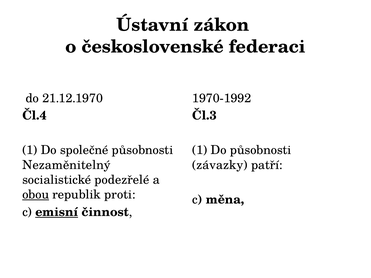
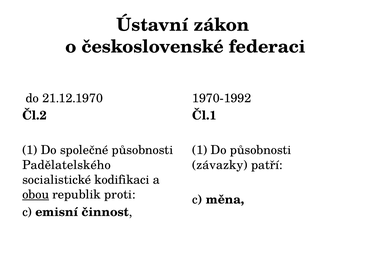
Čl.4: Čl.4 -> Čl.2
Čl.3: Čl.3 -> Čl.1
Nezaměnitelný: Nezaměnitelný -> Padělatelského
podezřelé: podezřelé -> kodifikaci
emisní underline: present -> none
